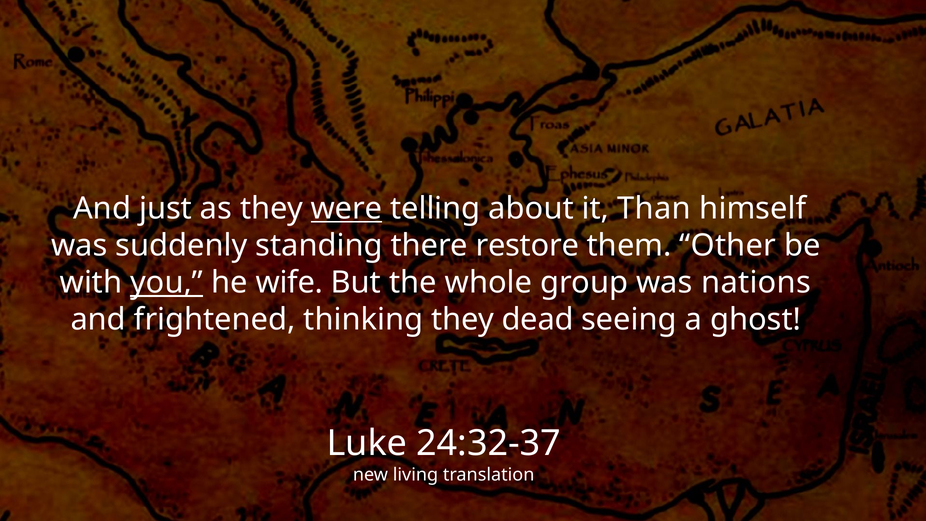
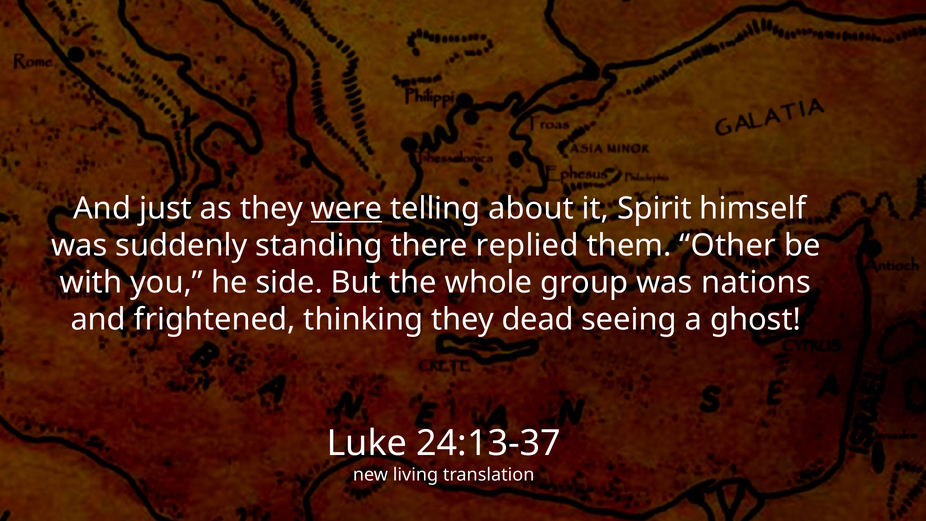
Than: Than -> Spirit
restore: restore -> replied
you underline: present -> none
wife: wife -> side
24:32-37: 24:32-37 -> 24:13-37
